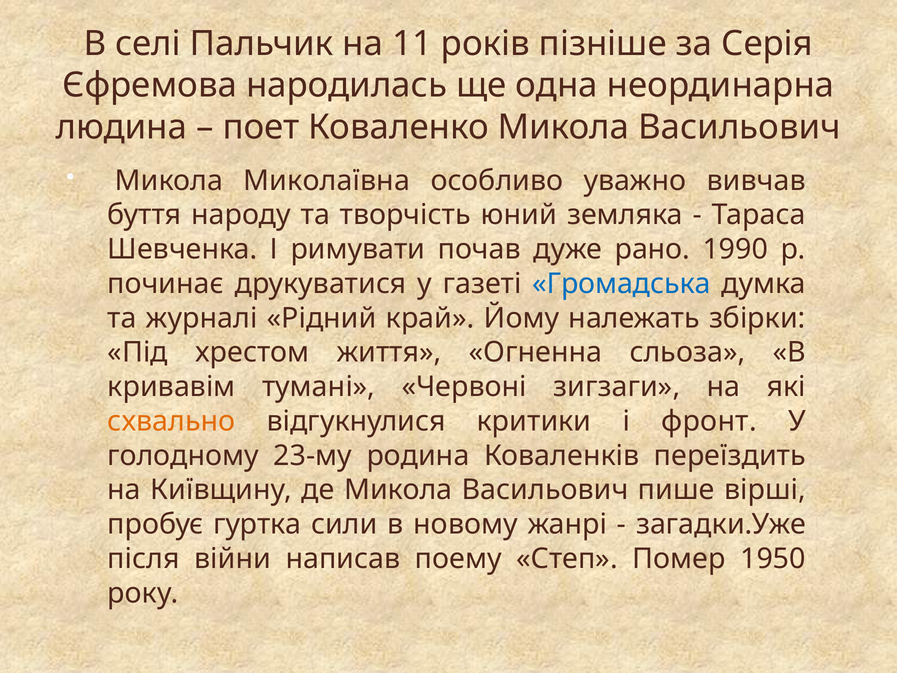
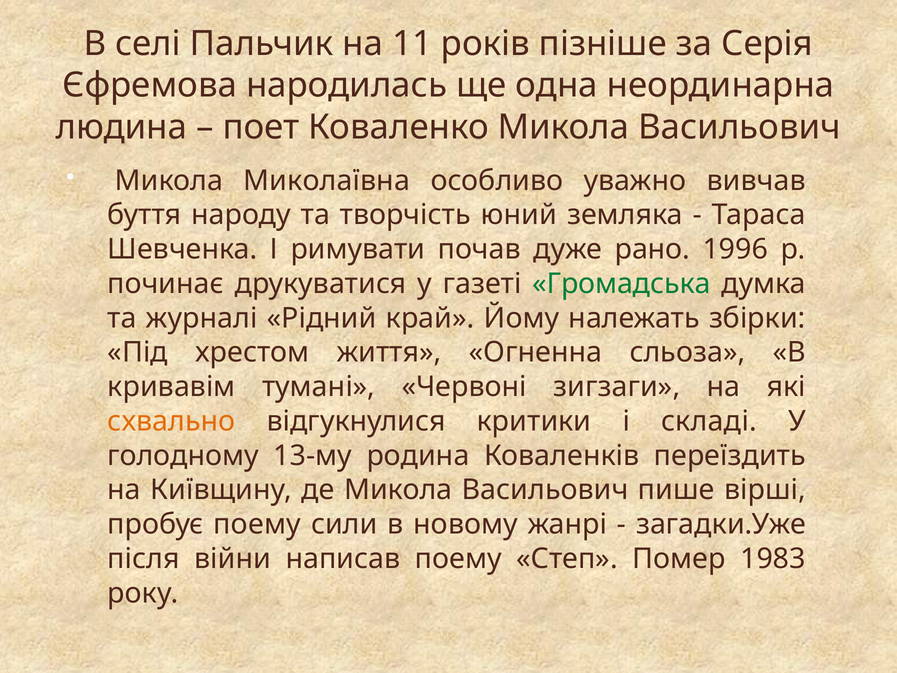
1990: 1990 -> 1996
Громадська colour: blue -> green
фронт: фронт -> складі
23-му: 23-му -> 13-му
пробує гуртка: гуртка -> поему
1950: 1950 -> 1983
